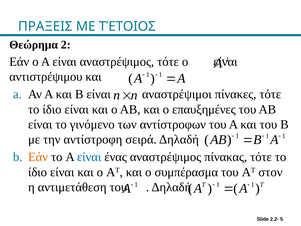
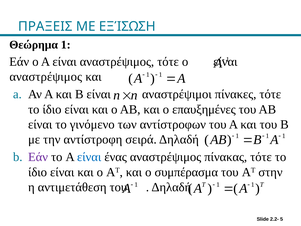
ΤΈΤΟΙΟΣ: ΤΈΤΟΙΟΣ -> ΕΞΊΣΩΣΗ
Θεώρημα 2: 2 -> 1
αντιστρέψιμου at (46, 77): αντιστρέψιμου -> αναστρέψιμος
Εάν at (38, 157) colour: orange -> purple
στον: στον -> στην
